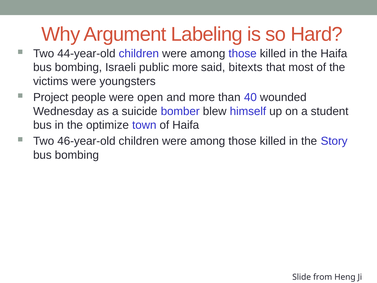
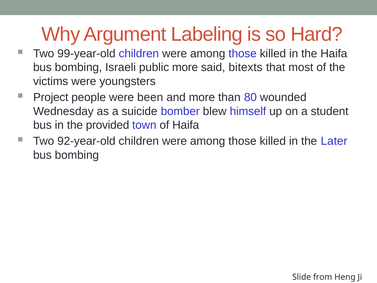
44-year-old: 44-year-old -> 99-year-old
open: open -> been
40: 40 -> 80
optimize: optimize -> provided
46-year-old: 46-year-old -> 92-year-old
Story: Story -> Later
